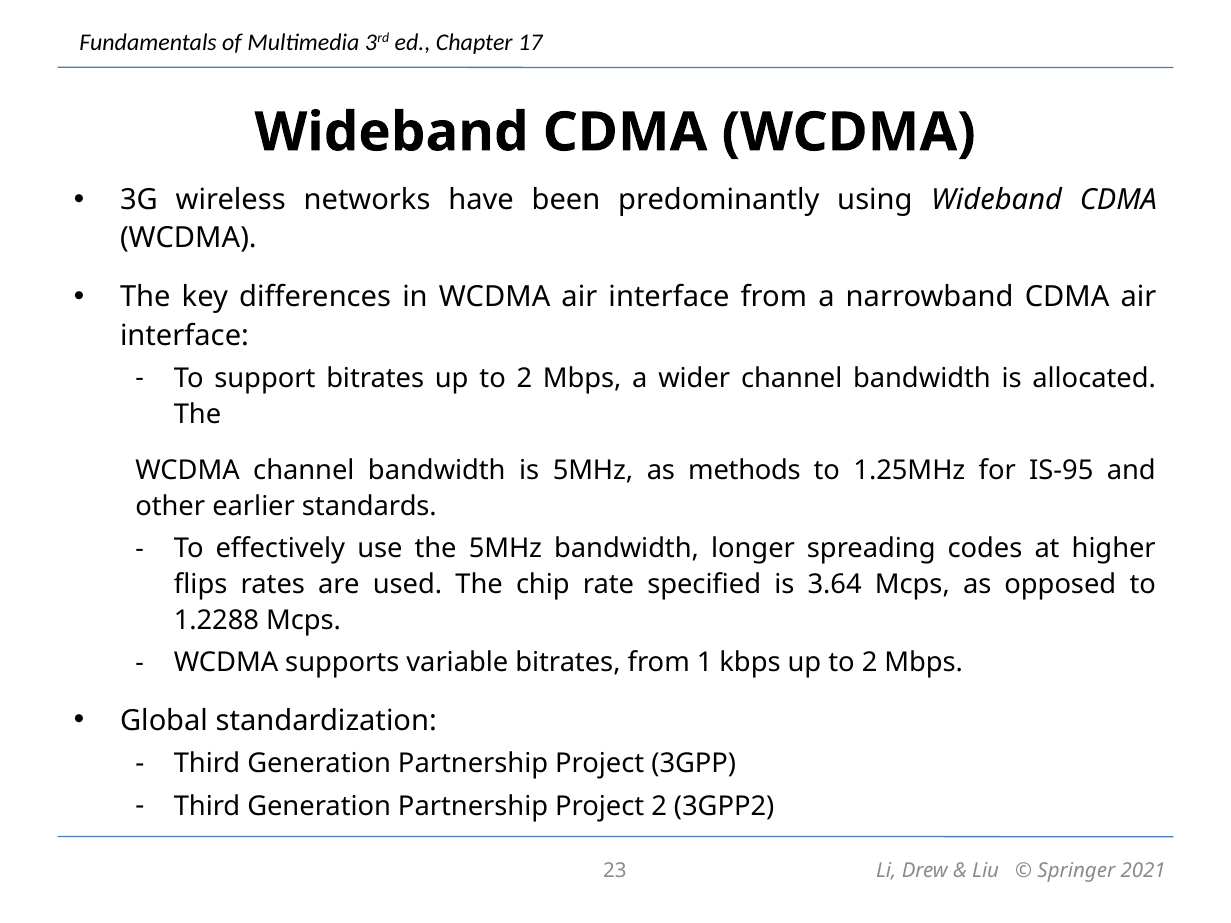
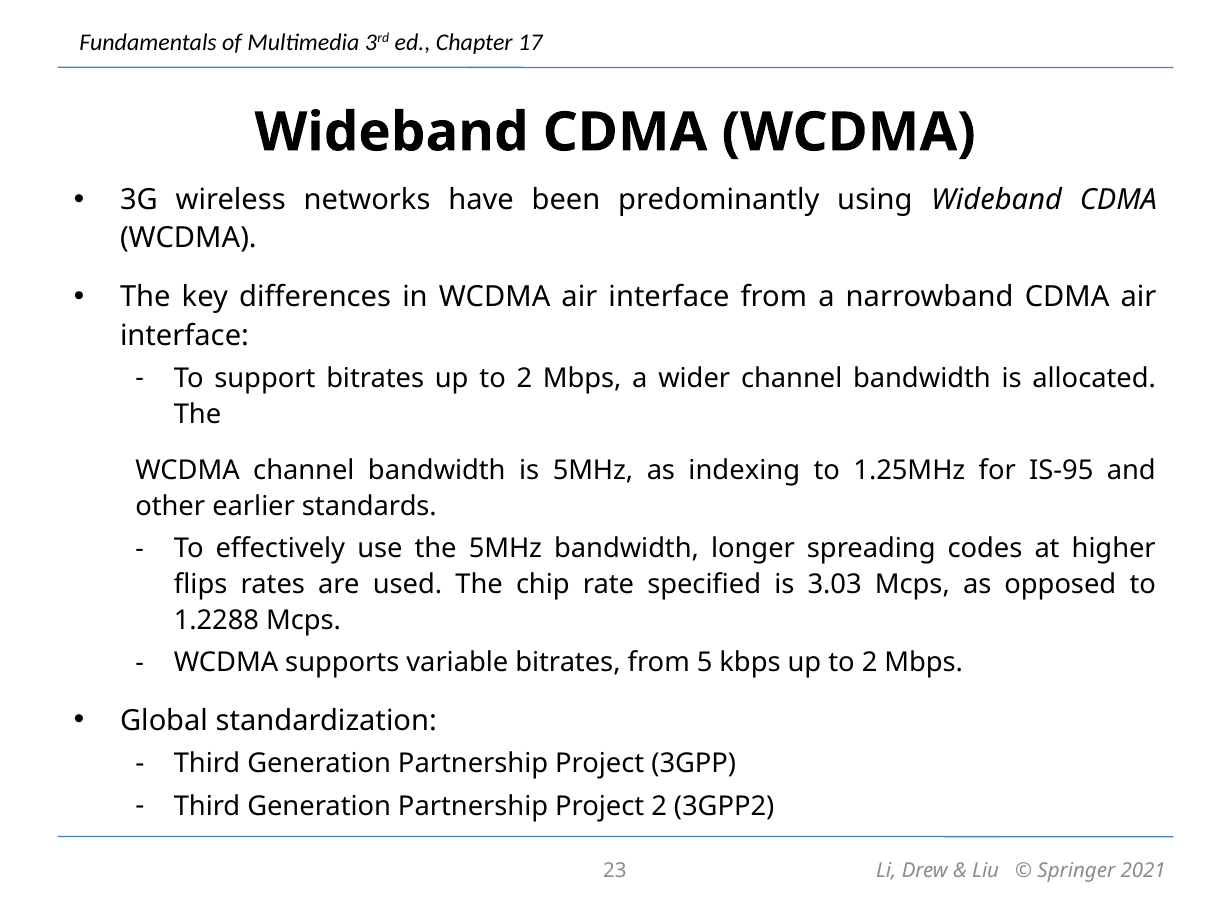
methods: methods -> indexing
3.64: 3.64 -> 3.03
1: 1 -> 5
